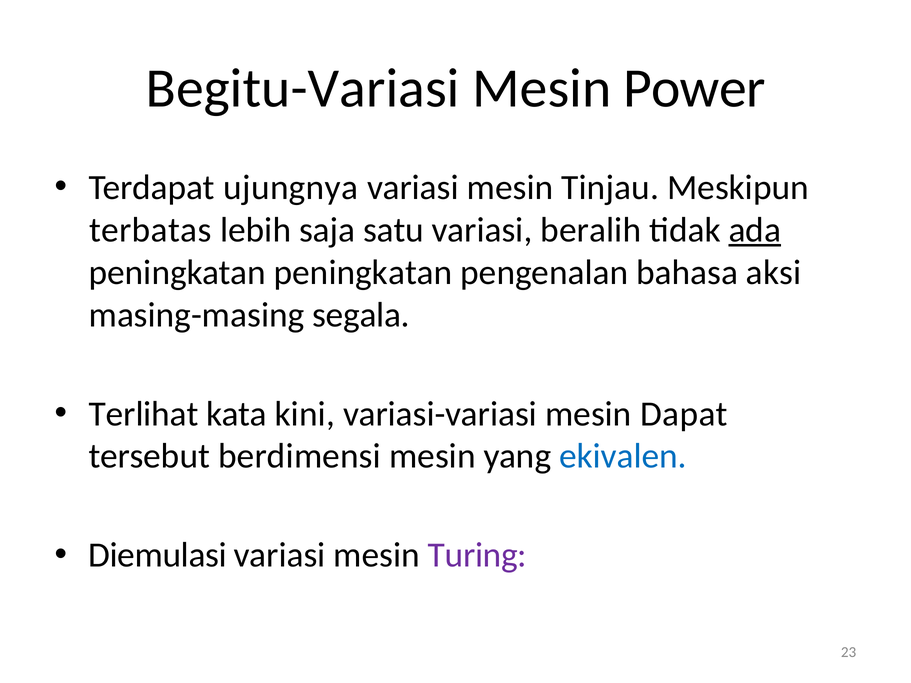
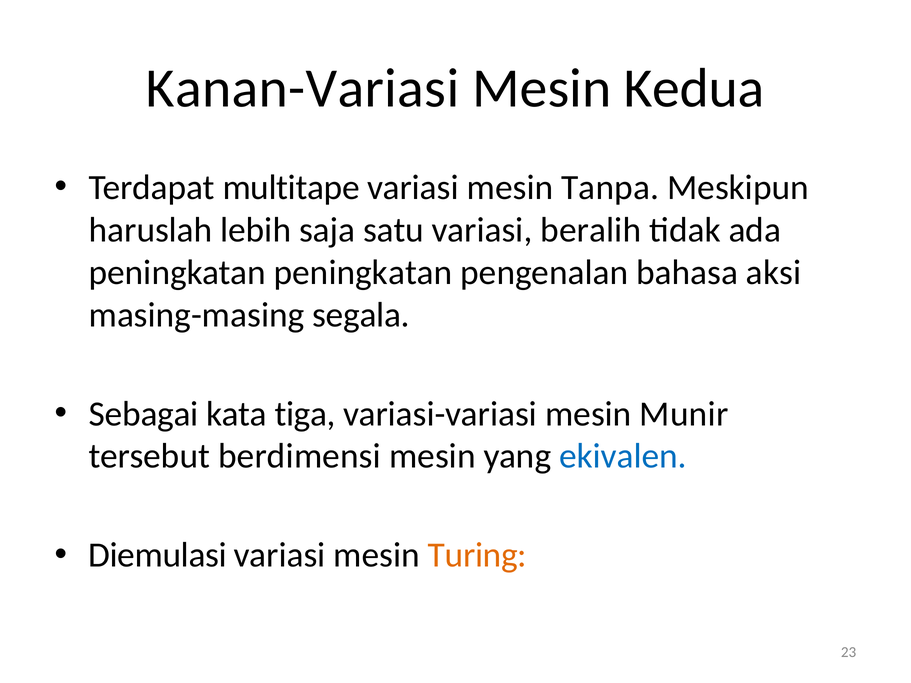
Begitu-Variasi: Begitu-Variasi -> Kanan-Variasi
Power: Power -> Kedua
ujungnya: ujungnya -> multitape
Tinjau: Tinjau -> Tanpa
terbatas: terbatas -> haruslah
ada underline: present -> none
Terlihat: Terlihat -> Sebagai
kini: kini -> tiga
Dapat: Dapat -> Munir
Turing colour: purple -> orange
